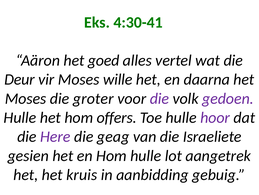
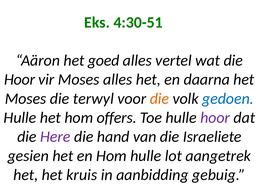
4:30-41: 4:30-41 -> 4:30-51
Deur at (20, 79): Deur -> Hoor
Moses wille: wille -> alles
groter: groter -> terwyl
die at (159, 98) colour: purple -> orange
gedoen colour: purple -> blue
geag: geag -> hand
